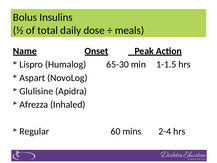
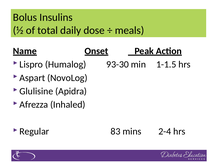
65-30: 65-30 -> 93-30
60: 60 -> 83
